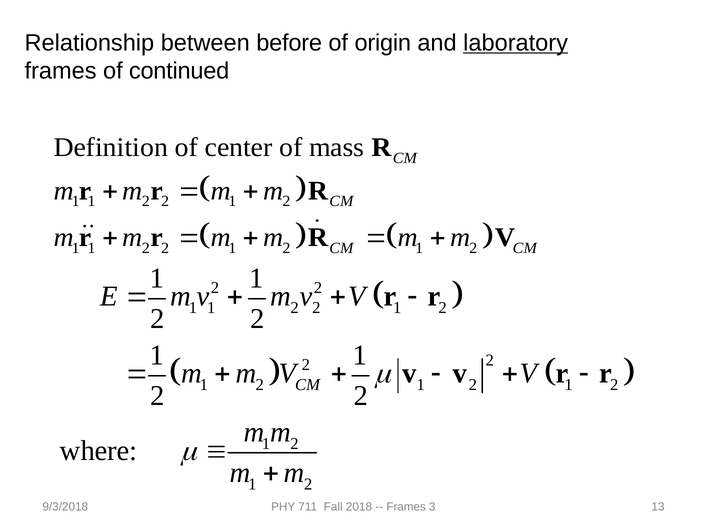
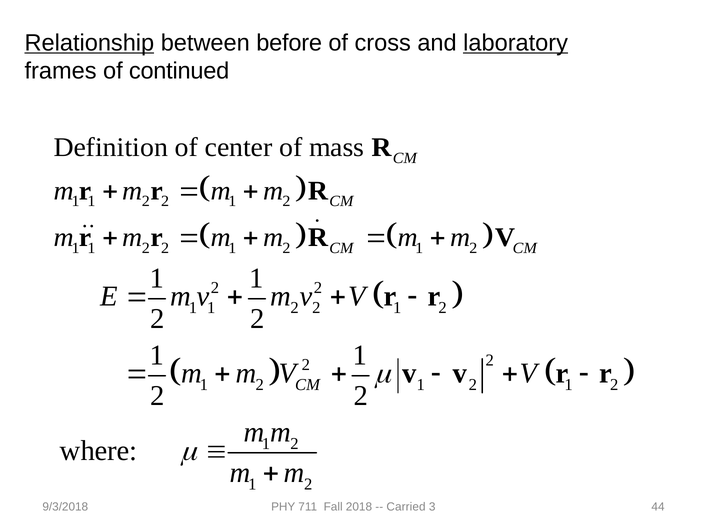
Relationship underline: none -> present
origin: origin -> cross
Frames at (406, 506): Frames -> Carried
13: 13 -> 44
